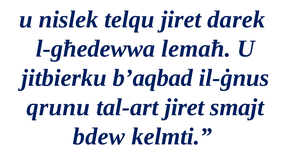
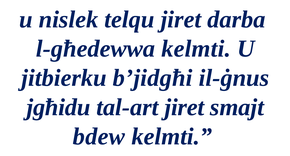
darek: darek -> darba
l-għedewwa lemaħ: lemaħ -> kelmti
b’aqbad: b’aqbad -> b’jidgħi
qrunu: qrunu -> jgħidu
